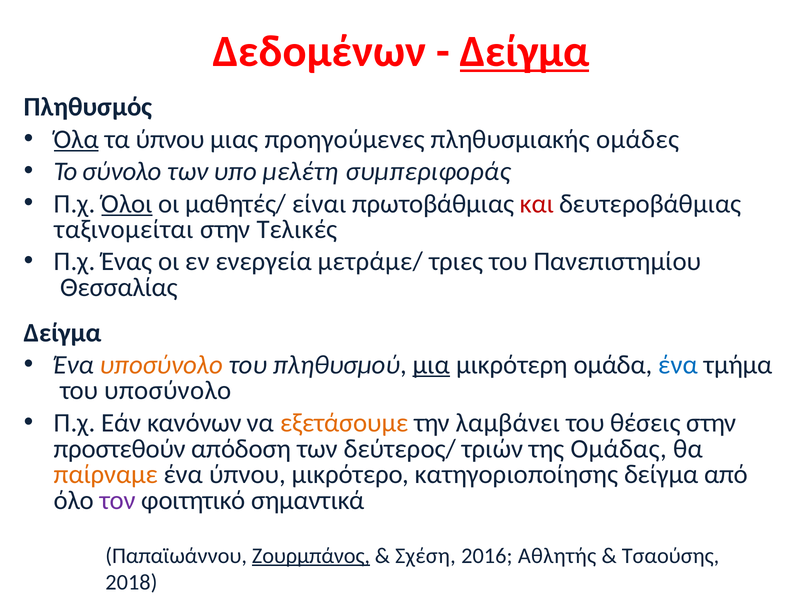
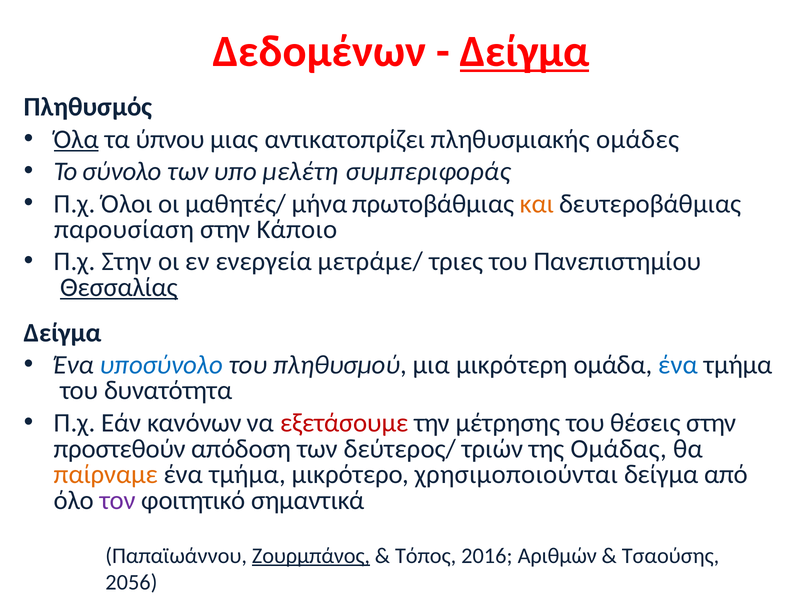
προηγούμενες: προηγούμενες -> αντικατοπρίζει
Όλοι underline: present -> none
είναι: είναι -> μήνα
και colour: red -> orange
ταξινομείται: ταξινομείται -> παρουσίαση
Τελικές: Τελικές -> Κάποιο
Π.χ Ένας: Ένας -> Στην
Θεσσαλίας underline: none -> present
υποσύνολο at (161, 365) colour: orange -> blue
μια underline: present -> none
του υποσύνολο: υποσύνολο -> δυνατότητα
εξετάσουμε colour: orange -> red
λαμβάνει: λαμβάνει -> μέτρησης
ύπνου at (248, 474): ύπνου -> τμήμα
κατηγοριοποίησης: κατηγοριοποίησης -> χρησιμοποιούνται
Σχέση: Σχέση -> Τόπος
Αθλητής: Αθλητής -> Αριθμών
2018: 2018 -> 2056
